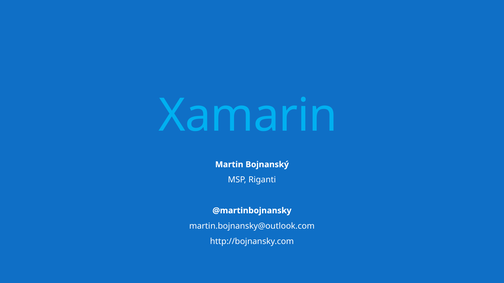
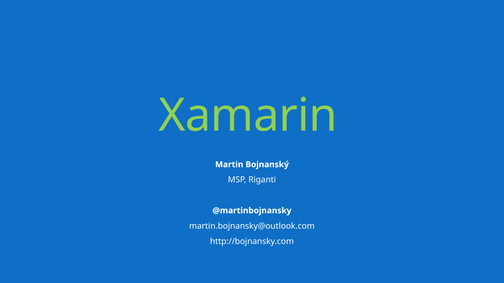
Xamarin colour: light blue -> light green
